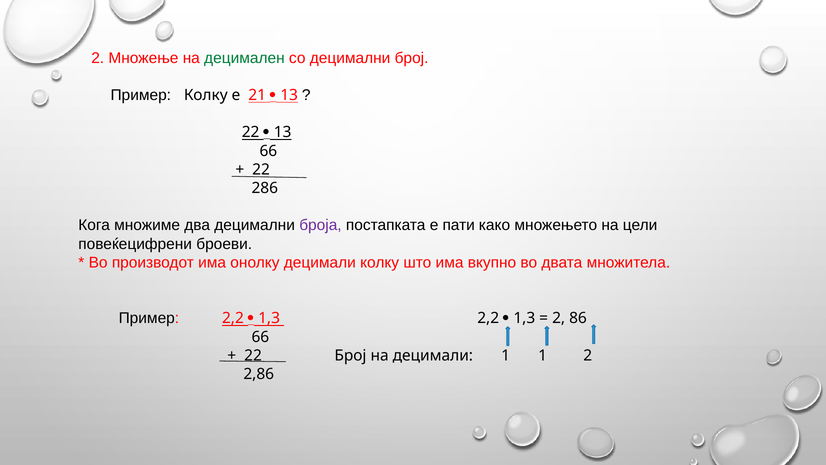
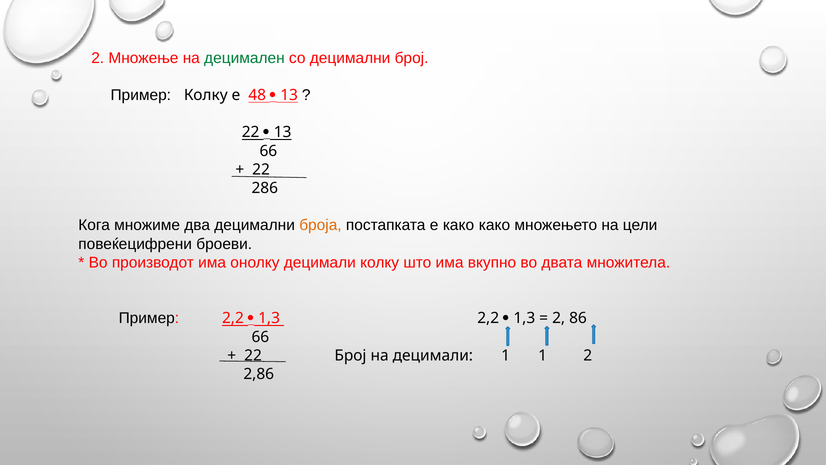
21: 21 -> 48
броја colour: purple -> orange
е пати: пати -> како
